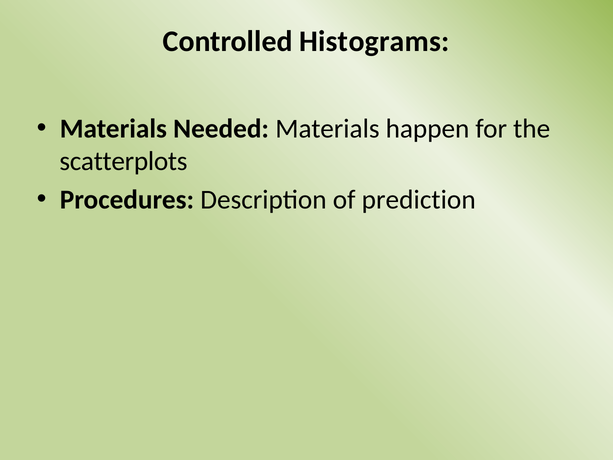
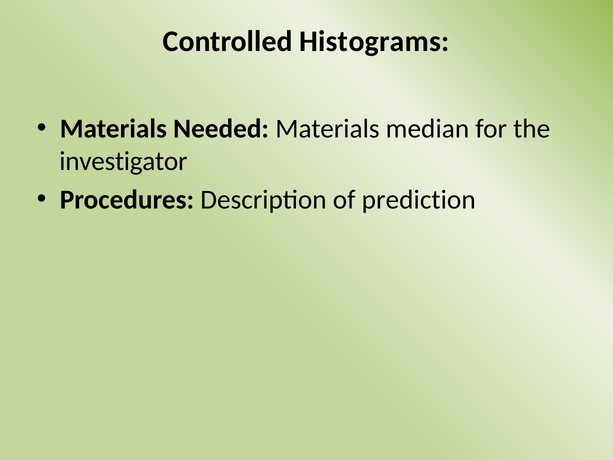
happen: happen -> median
scatterplots: scatterplots -> investigator
